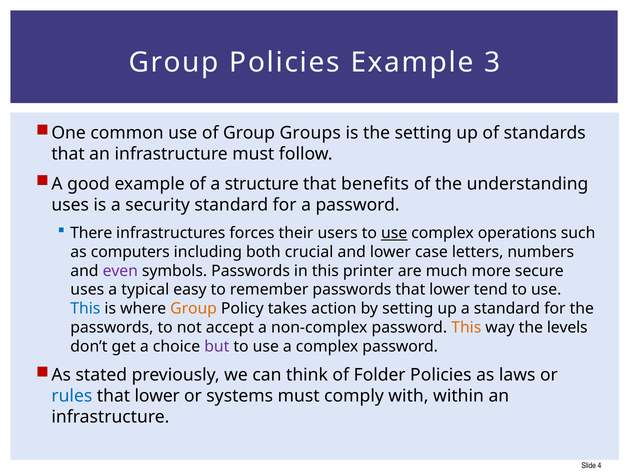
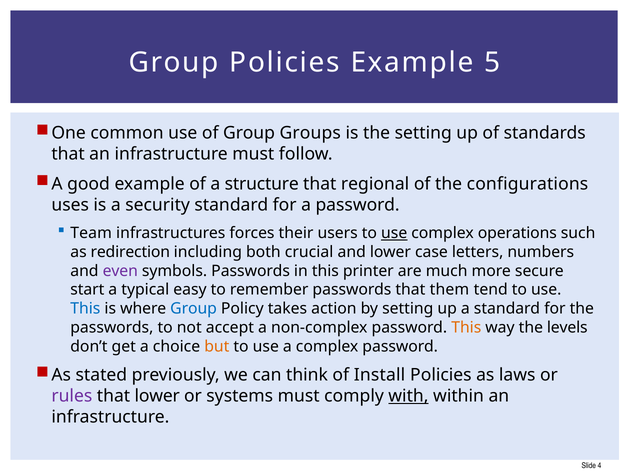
3: 3 -> 5
benefits: benefits -> regional
understanding: understanding -> configurations
There: There -> Team
computers: computers -> redirection
uses at (87, 290): uses -> start
passwords that lower: lower -> them
Group at (194, 309) colour: orange -> blue
but colour: purple -> orange
Folder: Folder -> Install
rules colour: blue -> purple
with underline: none -> present
